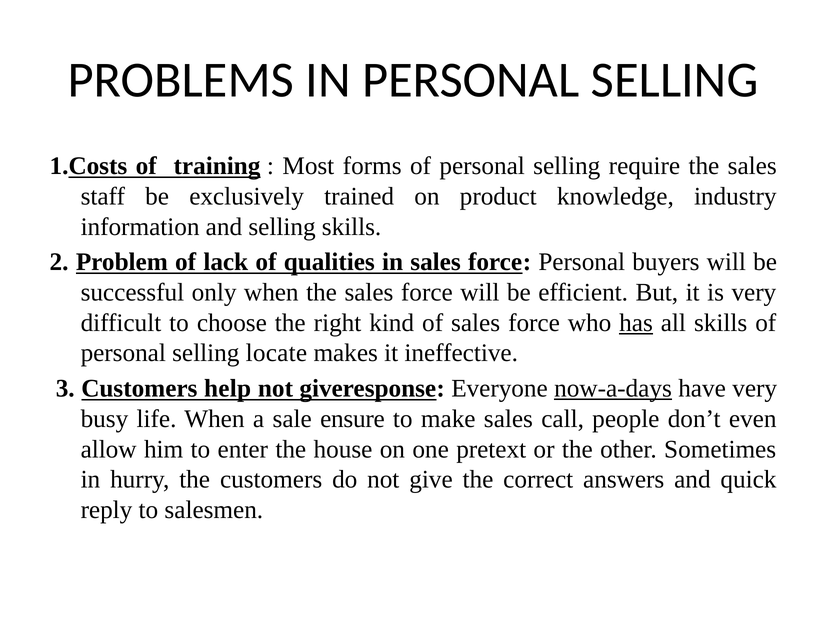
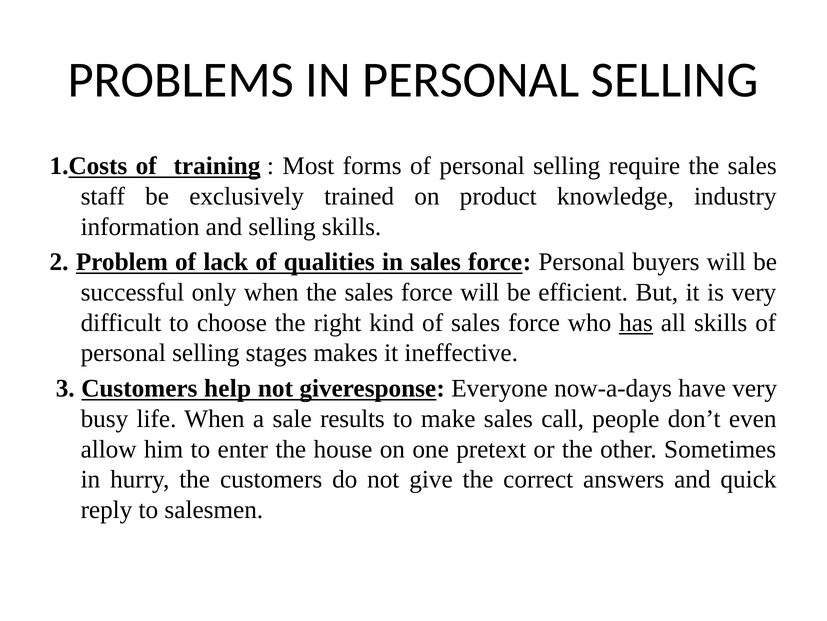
locate: locate -> stages
now-a-days underline: present -> none
ensure: ensure -> results
